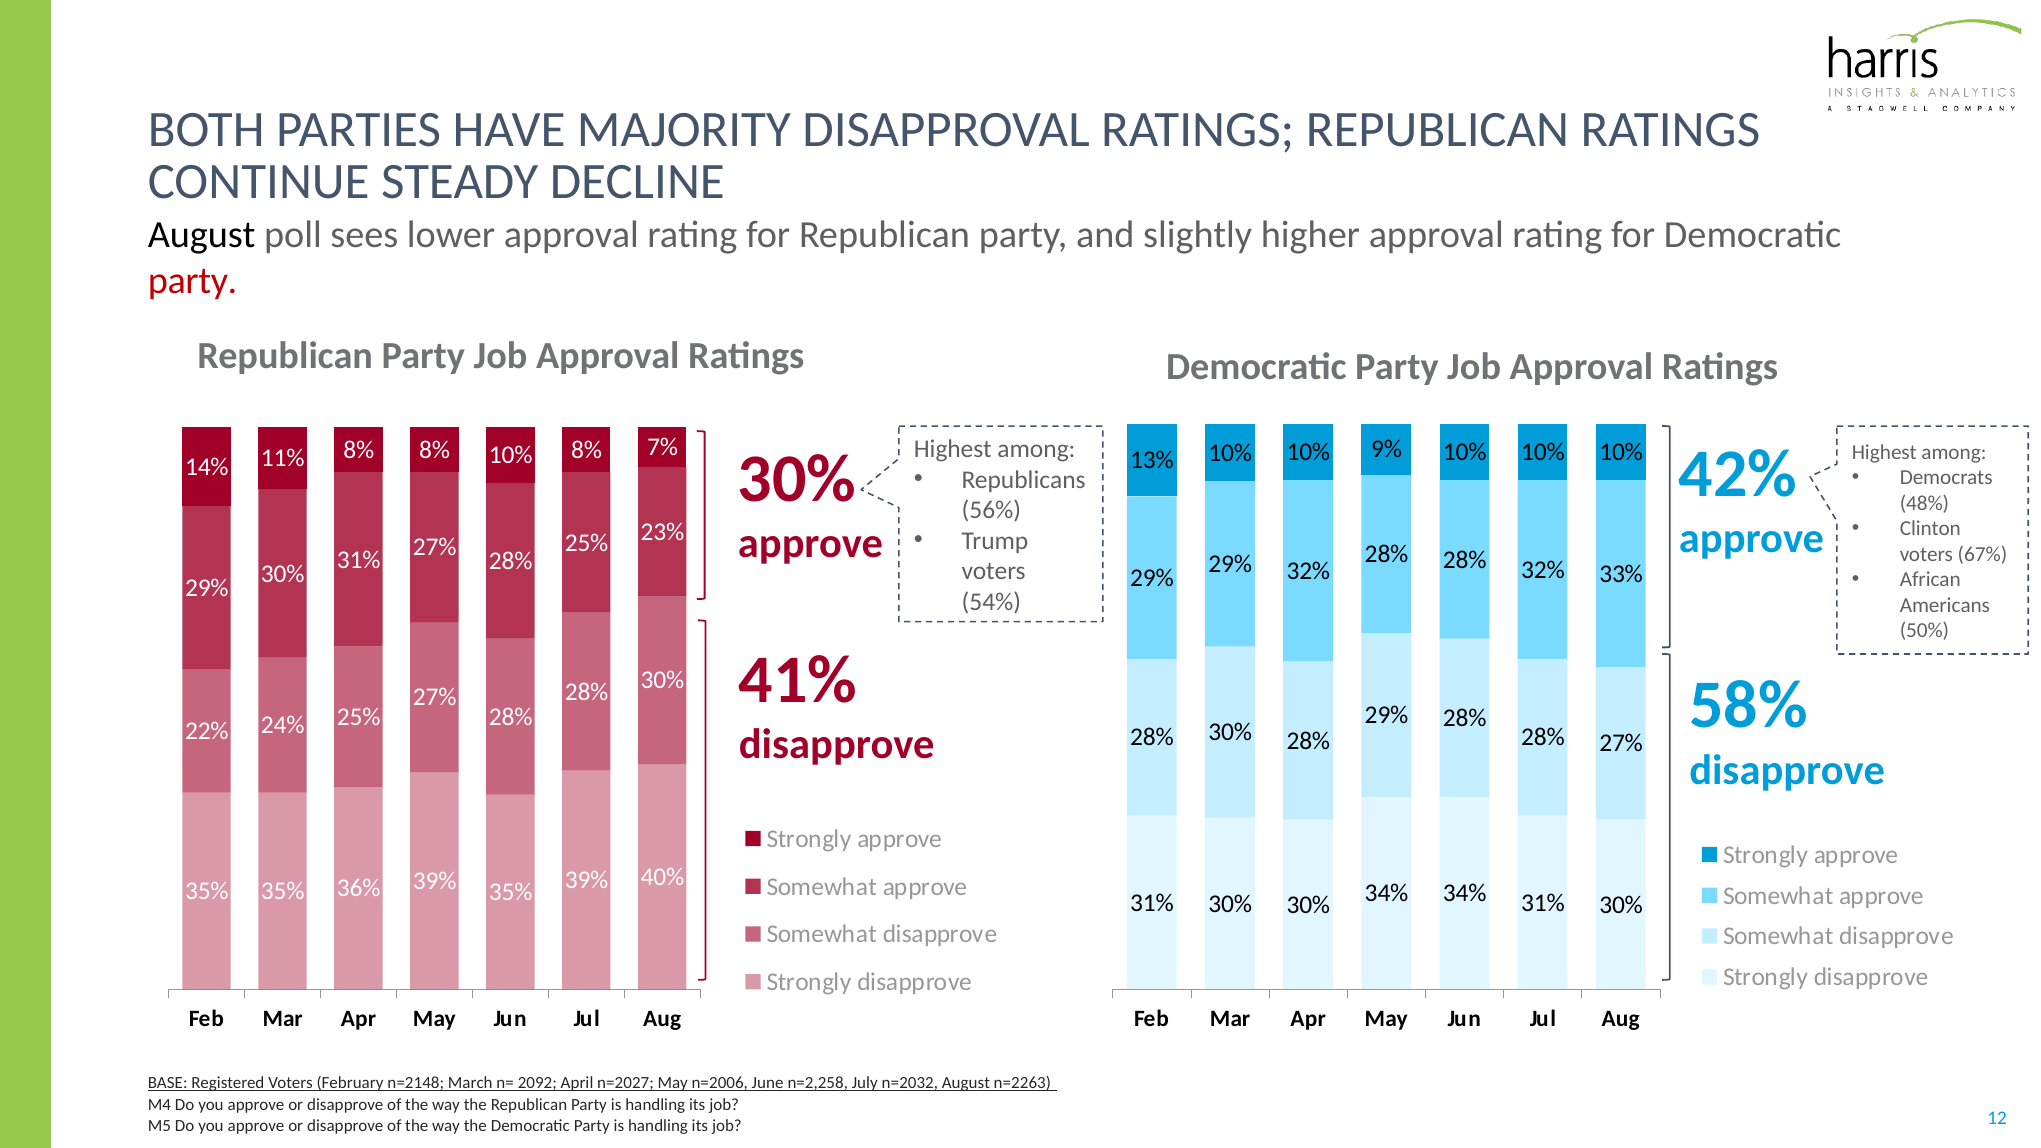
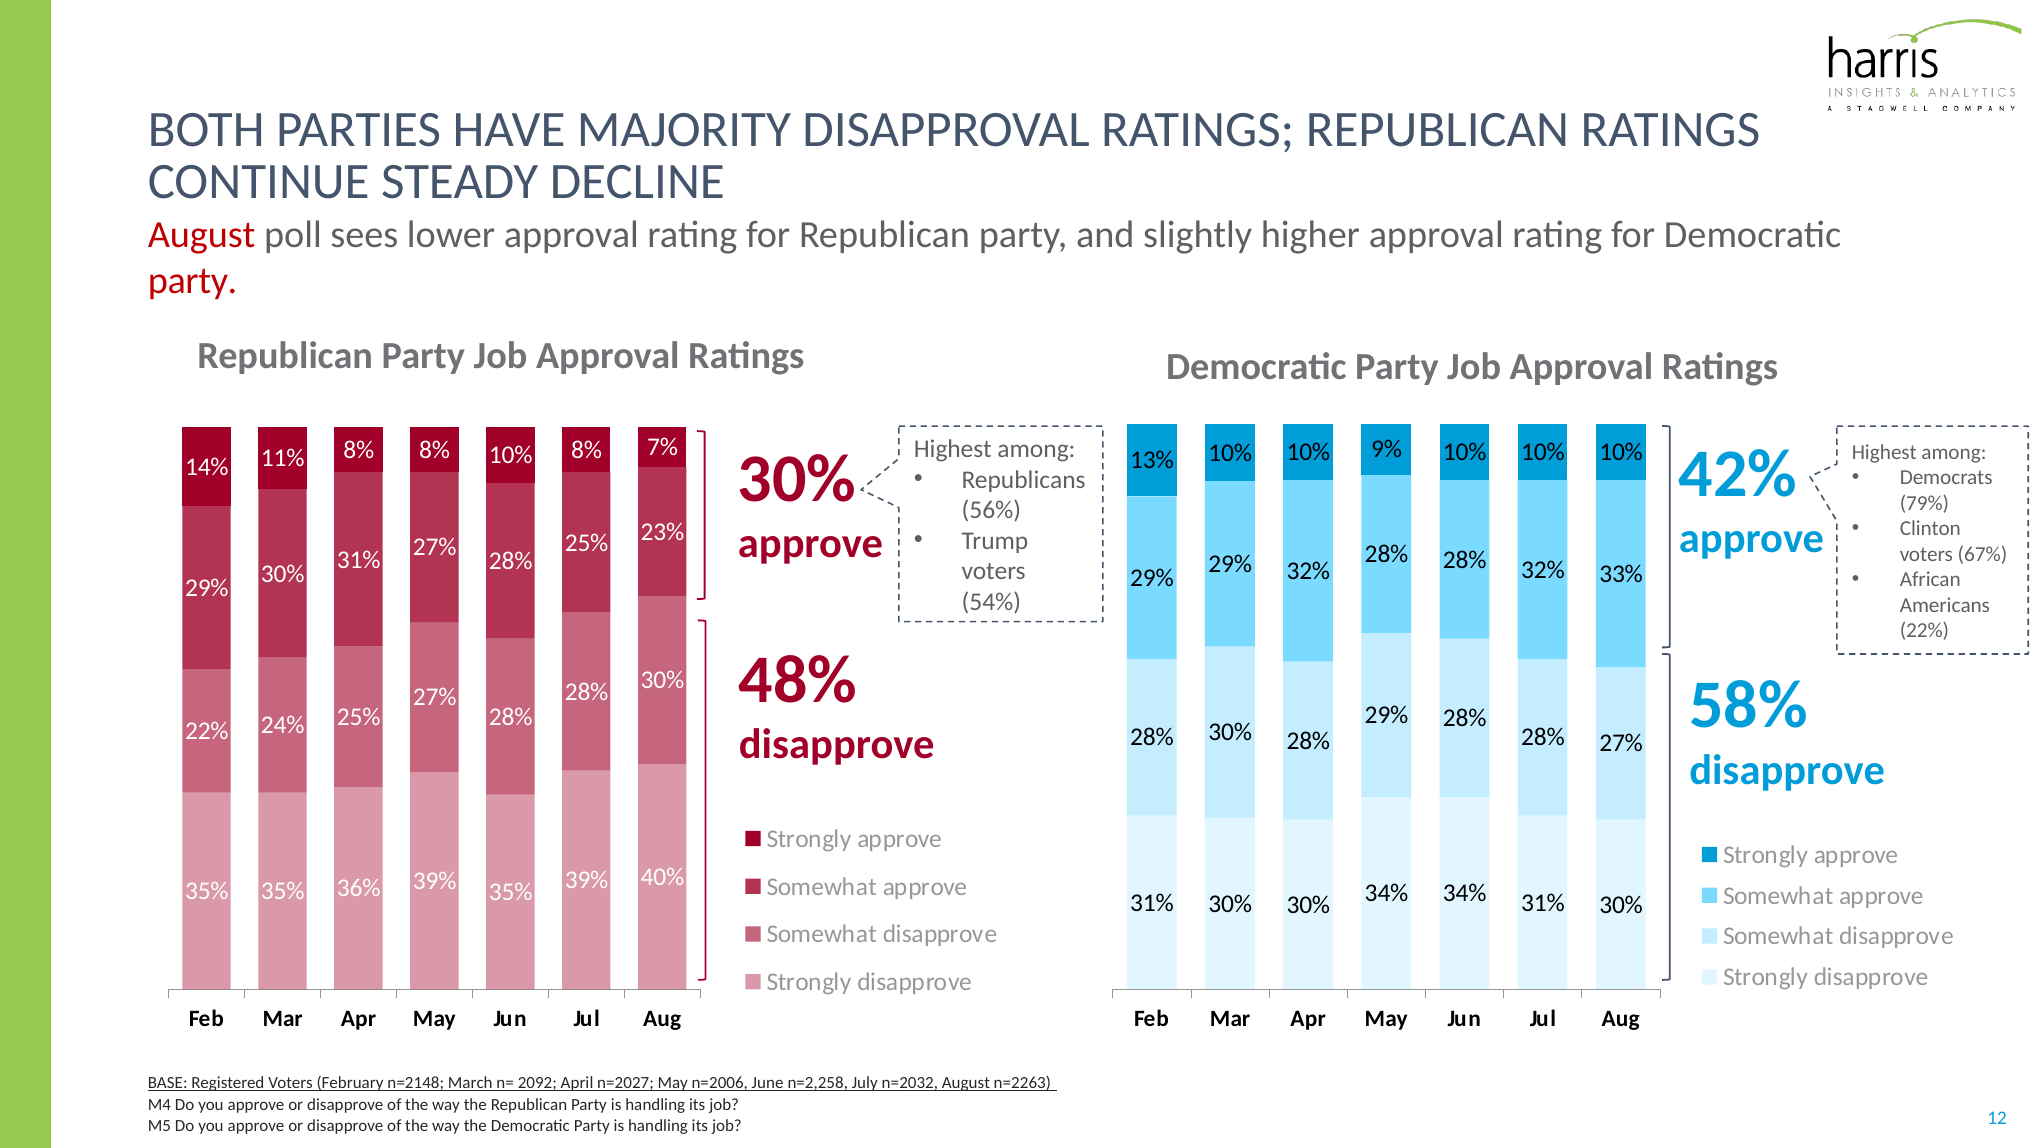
August at (202, 235) colour: black -> red
48%: 48% -> 79%
50% at (1924, 631): 50% -> 22%
41%: 41% -> 48%
